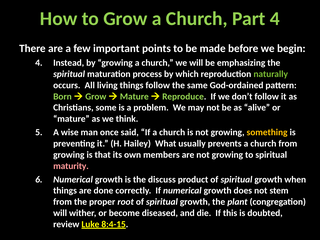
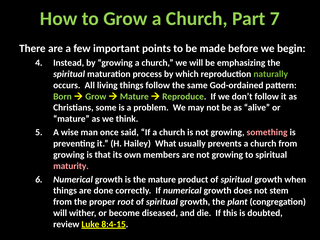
Part 4: 4 -> 7
something colour: yellow -> pink
the discuss: discuss -> mature
